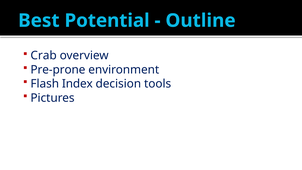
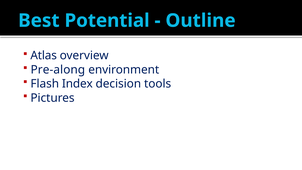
Crab: Crab -> Atlas
Pre-prone: Pre-prone -> Pre-along
